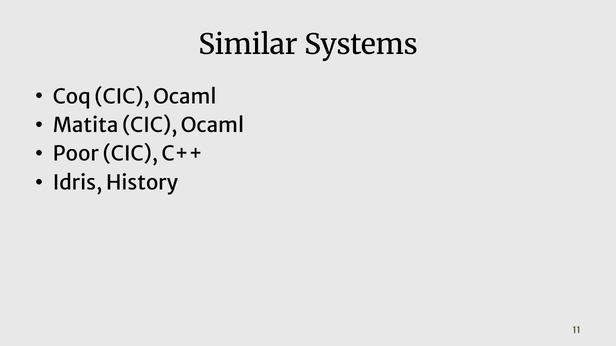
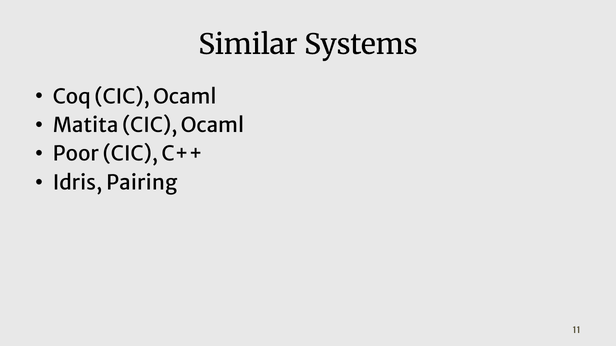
History: History -> Pairing
